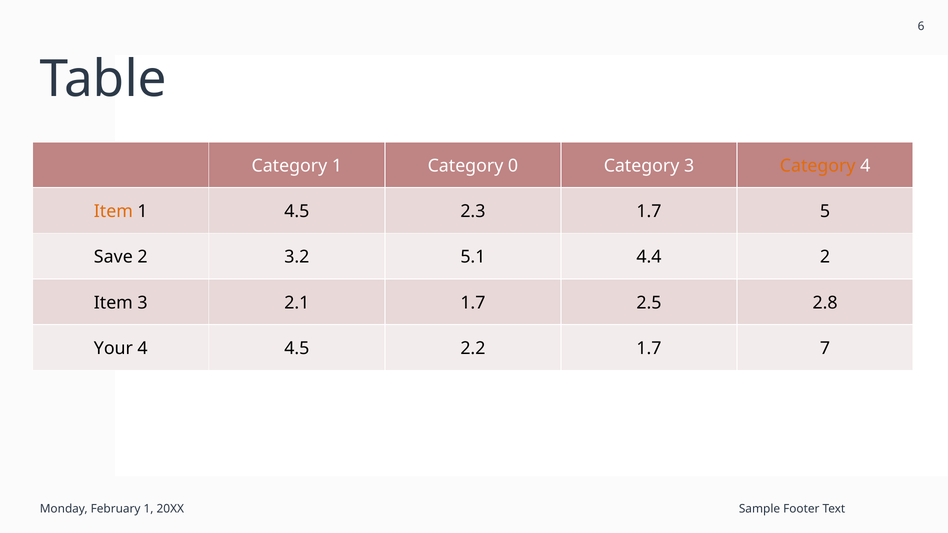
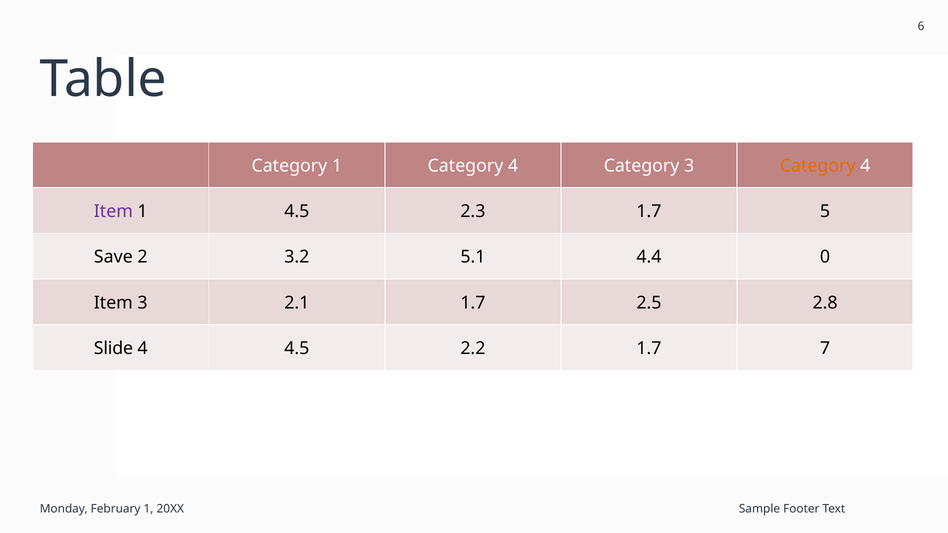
1 Category 0: 0 -> 4
Item at (113, 211) colour: orange -> purple
4.4 2: 2 -> 0
Your: Your -> Slide
